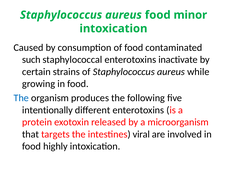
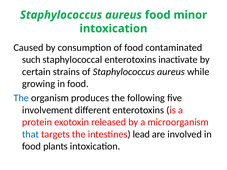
intentionally: intentionally -> involvement
that colour: black -> blue
viral: viral -> lead
highly: highly -> plants
